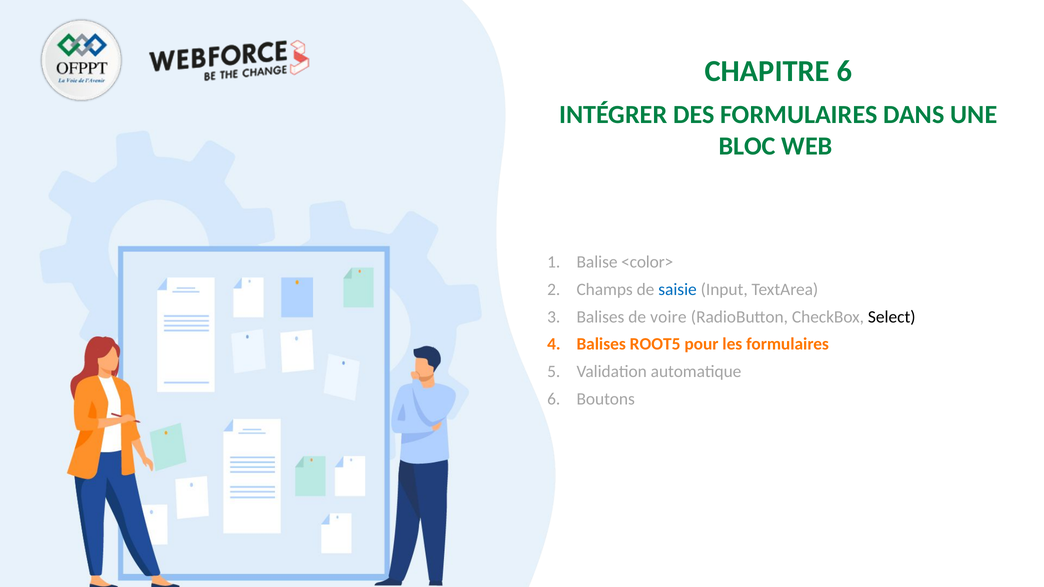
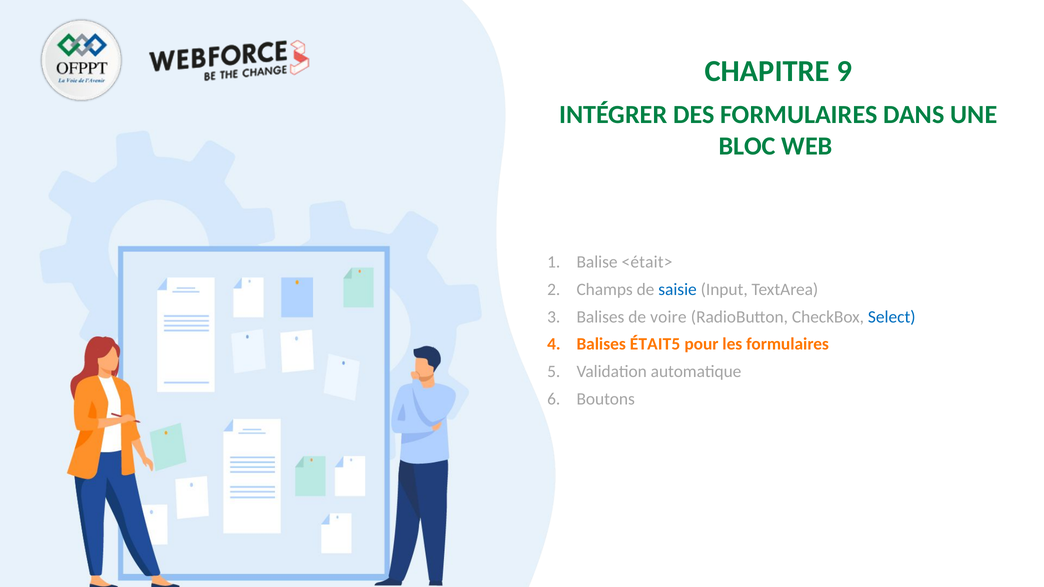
CHAPITRE 6: 6 -> 9
<color>: <color> -> <était>
Select colour: black -> blue
ROOT5: ROOT5 -> ÉTAIT5
